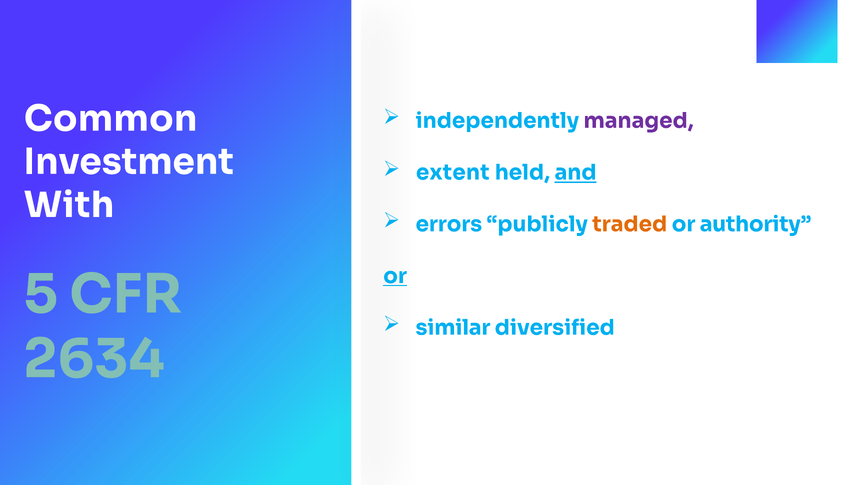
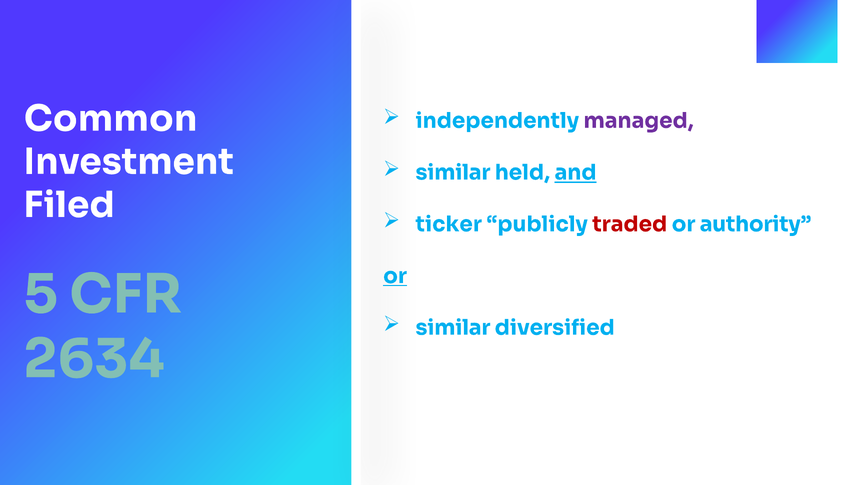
extent at (453, 172): extent -> similar
With: With -> Filed
errors: errors -> ticker
traded colour: orange -> red
